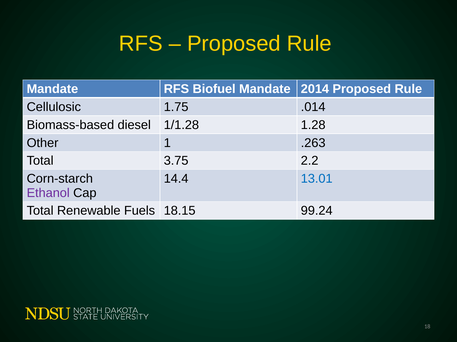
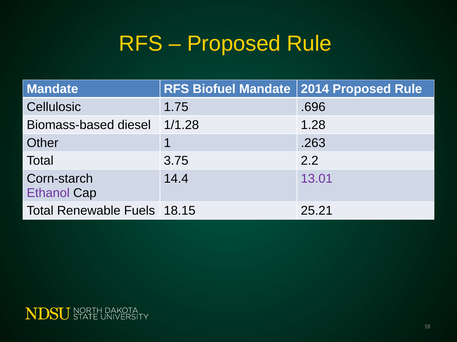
.014: .014 -> .696
13.01 colour: blue -> purple
99.24: 99.24 -> 25.21
